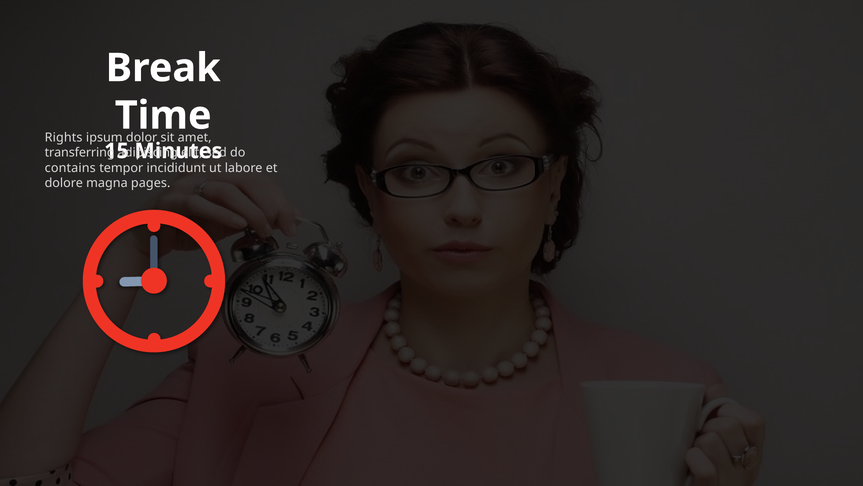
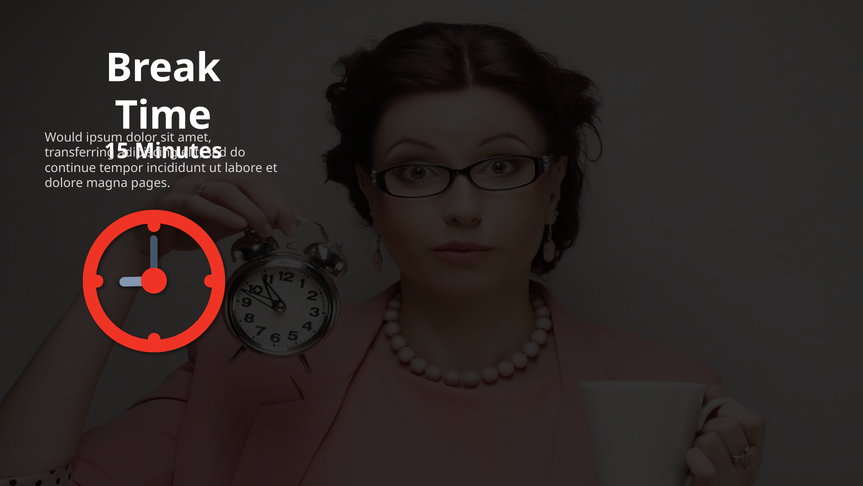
Rights: Rights -> Would
contains: contains -> continue
